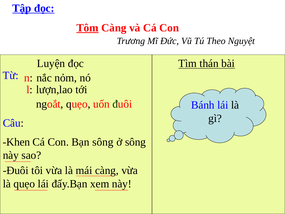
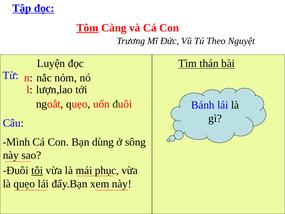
Khen: Khen -> Mình
Bạn sông: sông -> dùng
tôi underline: none -> present
mái càng: càng -> phục
